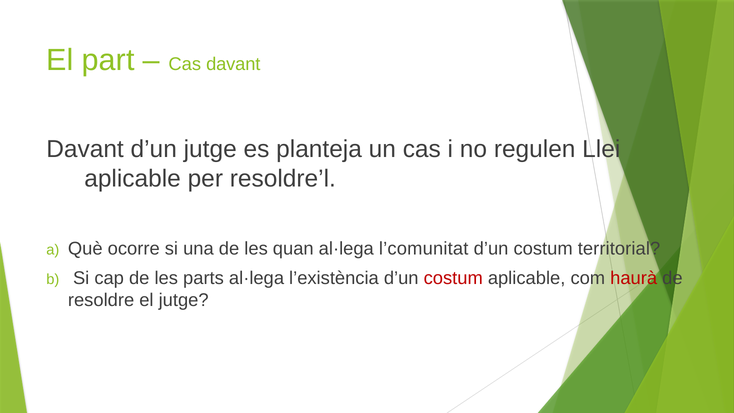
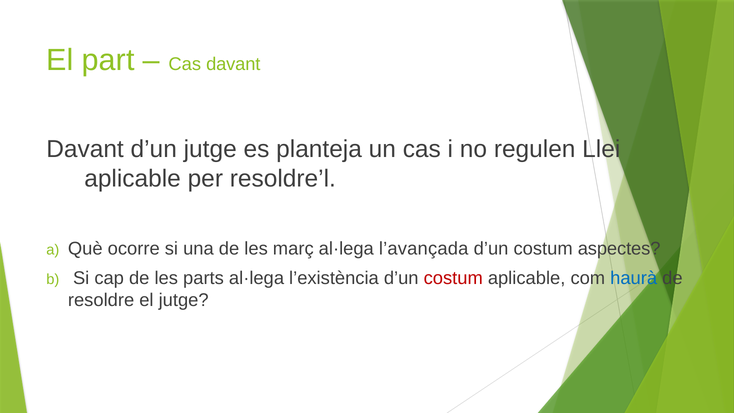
quan: quan -> març
l’comunitat: l’comunitat -> l’avançada
territorial: territorial -> aspectes
haurà colour: red -> blue
